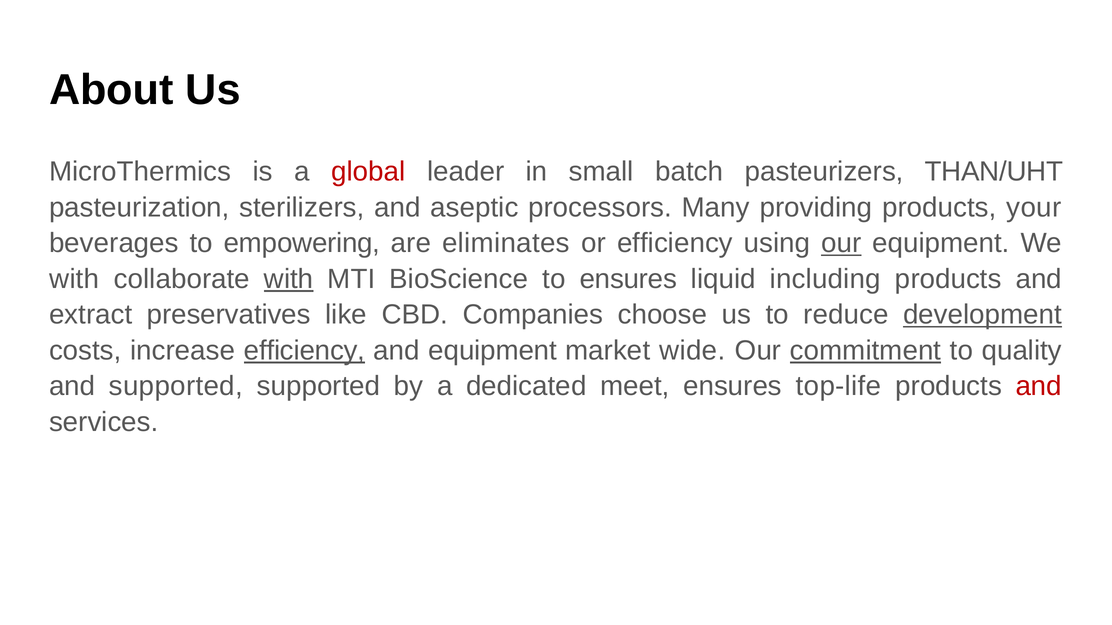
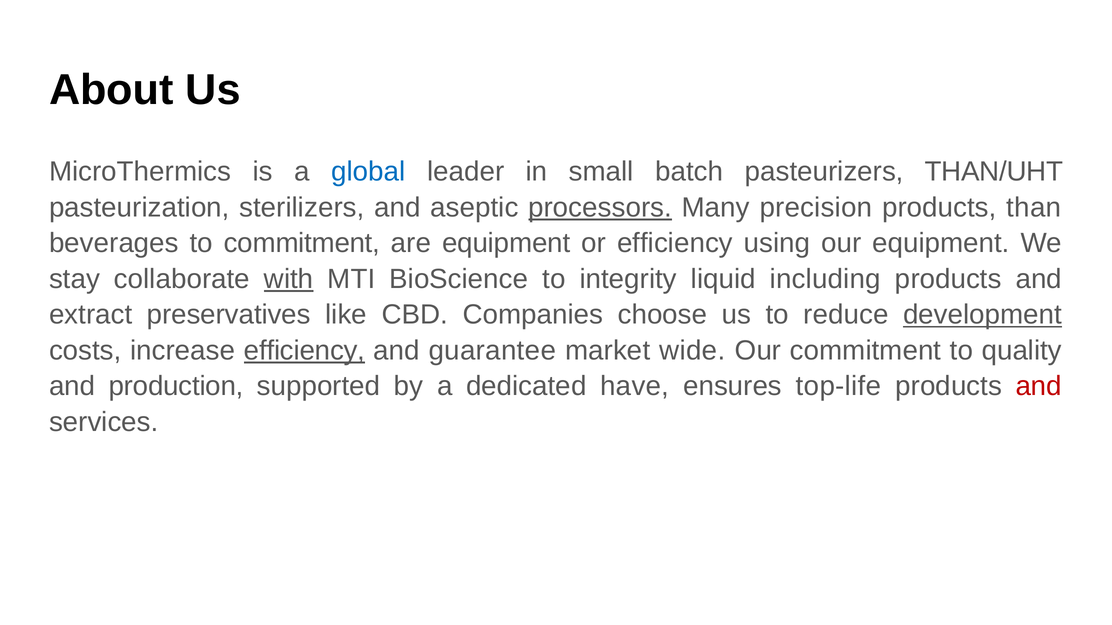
global colour: red -> blue
processors underline: none -> present
providing: providing -> precision
your: your -> than
to empowering: empowering -> commitment
are eliminates: eliminates -> equipment
our at (841, 243) underline: present -> none
with at (74, 279): with -> stay
to ensures: ensures -> integrity
and equipment: equipment -> guarantee
commitment at (866, 351) underline: present -> none
and supported: supported -> production
meet: meet -> have
